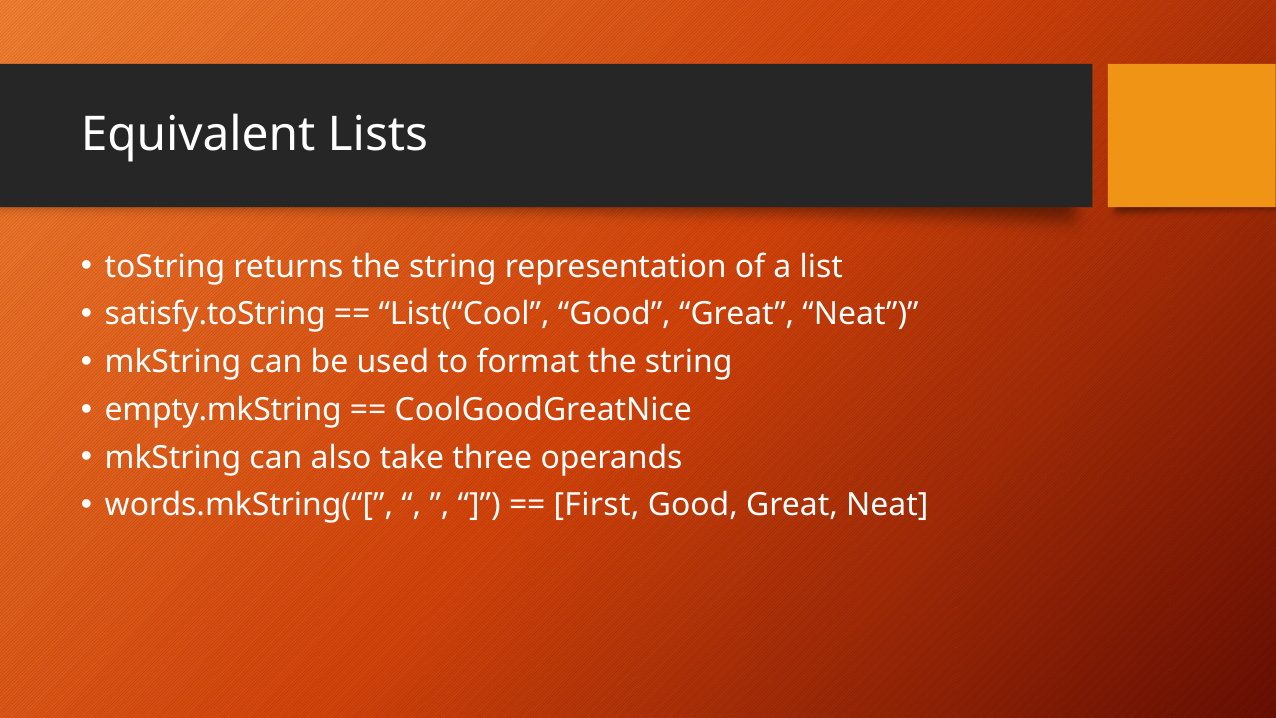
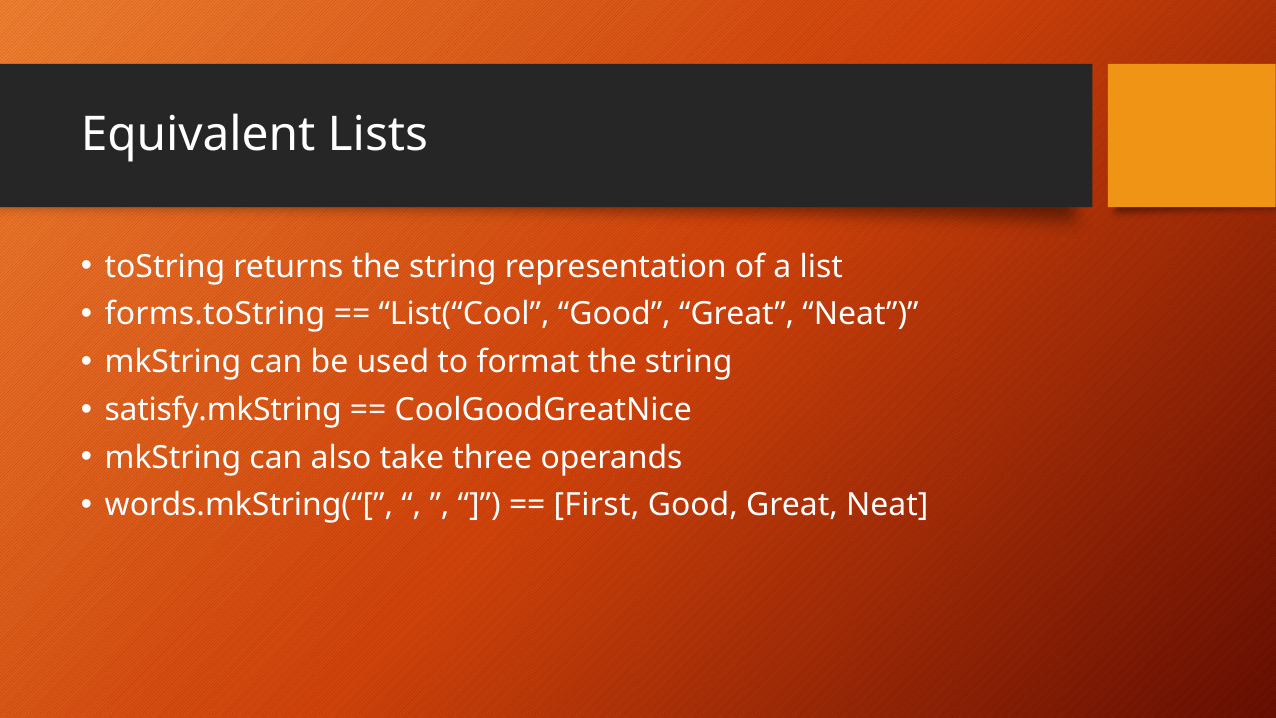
satisfy.toString: satisfy.toString -> forms.toString
empty.mkString: empty.mkString -> satisfy.mkString
